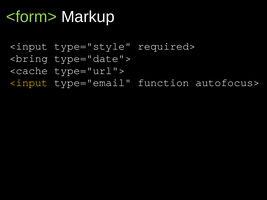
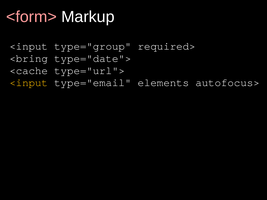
<form> colour: light green -> pink
type="style: type="style -> type="group
function: function -> elements
